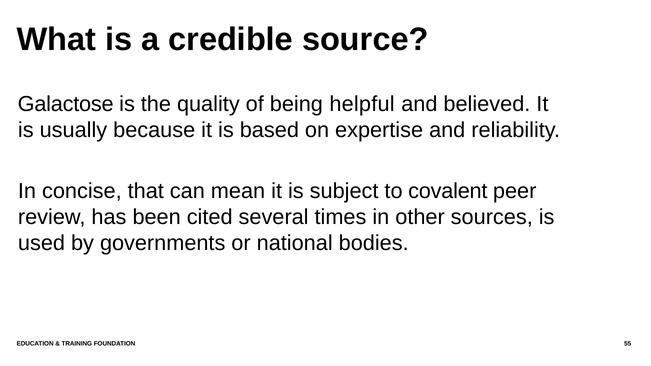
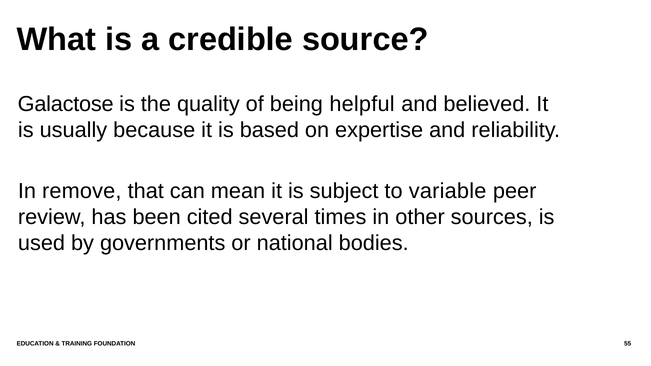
concise: concise -> remove
covalent: covalent -> variable
